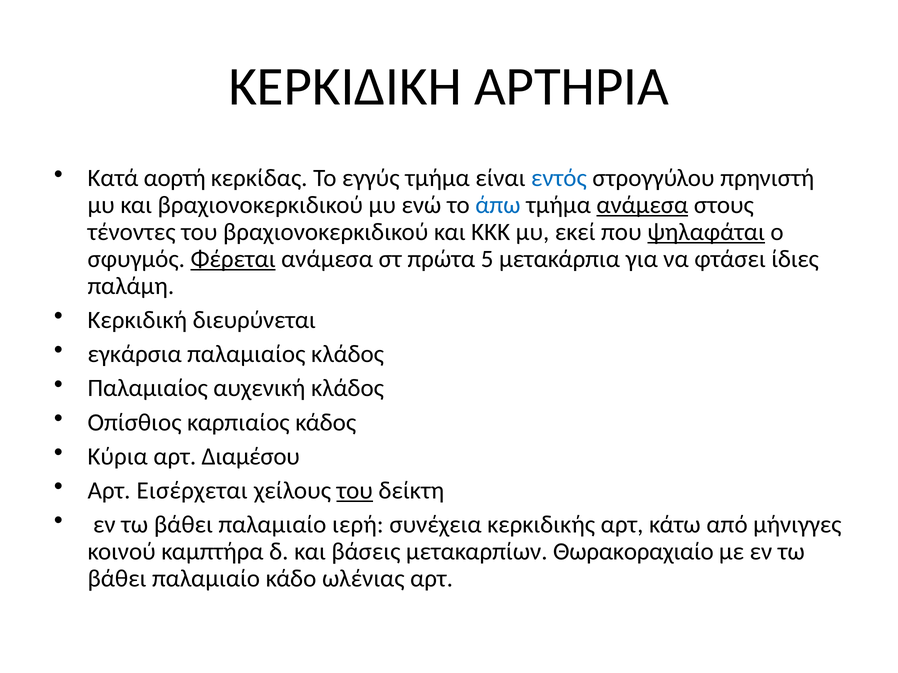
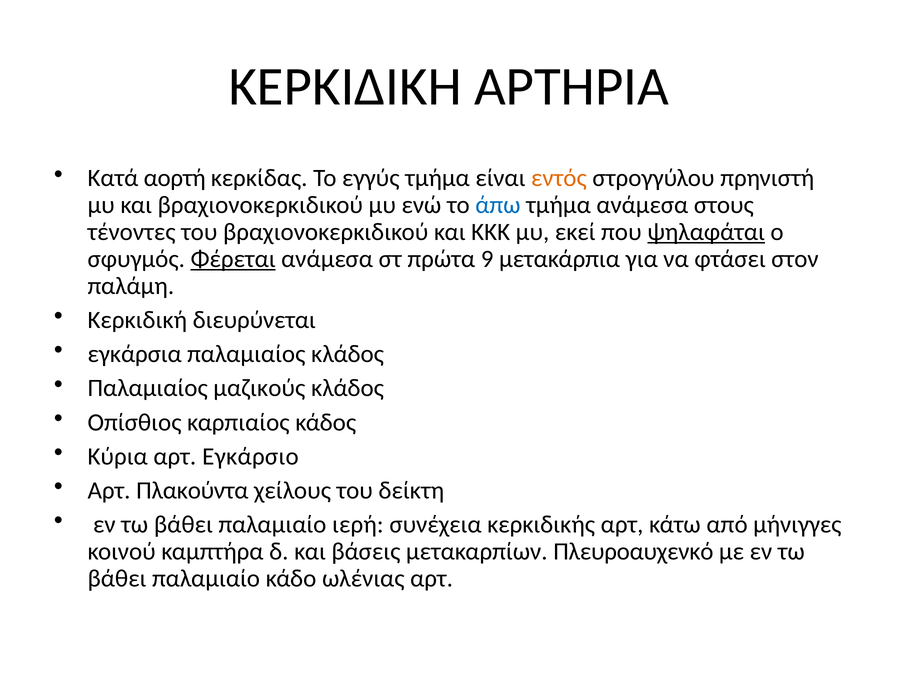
εντός colour: blue -> orange
ανάμεσα at (642, 205) underline: present -> none
5: 5 -> 9
ίδιες: ίδιες -> στον
αυχενική: αυχενική -> μαζικούς
Διαμέσου: Διαμέσου -> Εγκάρσιο
Εισέρχεται: Εισέρχεται -> Πλακούντα
του at (355, 491) underline: present -> none
Θωρακοραχιαίο: Θωρακοραχιαίο -> Πλευροαυχενκό
